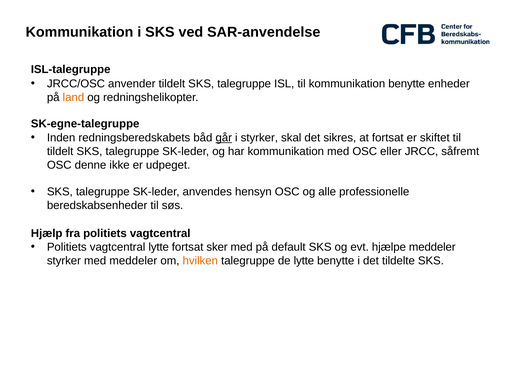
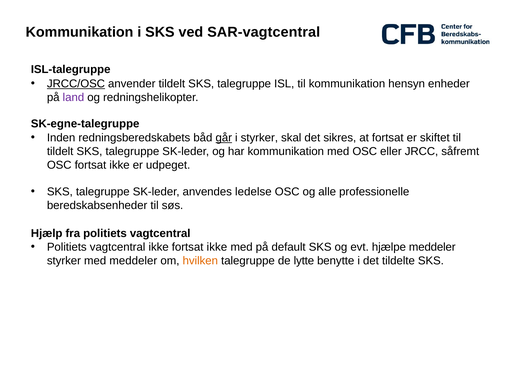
SAR-anvendelse: SAR-anvendelse -> SAR-vagtcentral
JRCC/OSC underline: none -> present
kommunikation benytte: benytte -> hensyn
land colour: orange -> purple
OSC denne: denne -> fortsat
hensyn: hensyn -> ledelse
vagtcentral lytte: lytte -> ikke
sker at (217, 247): sker -> ikke
